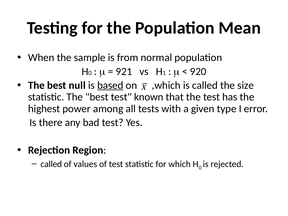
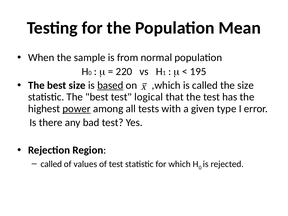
921: 921 -> 220
920: 920 -> 195
best null: null -> size
known: known -> logical
power underline: none -> present
